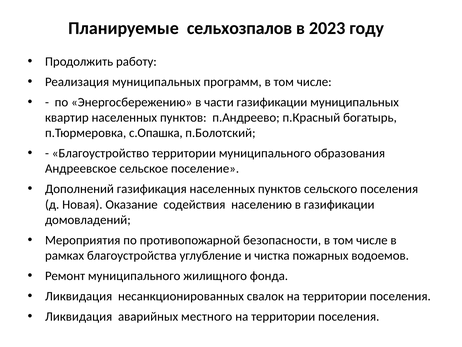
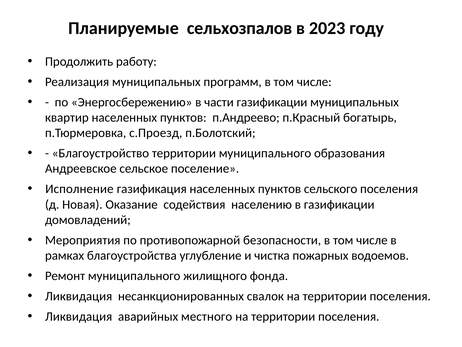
с.Опашка: с.Опашка -> с.Проезд
Дополнений: Дополнений -> Исполнение
